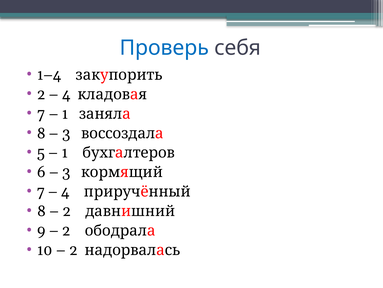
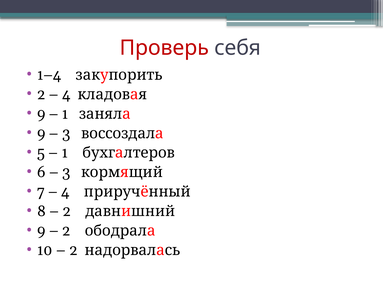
Проверь colour: blue -> red
7 at (41, 114): 7 -> 9
8 at (41, 133): 8 -> 9
